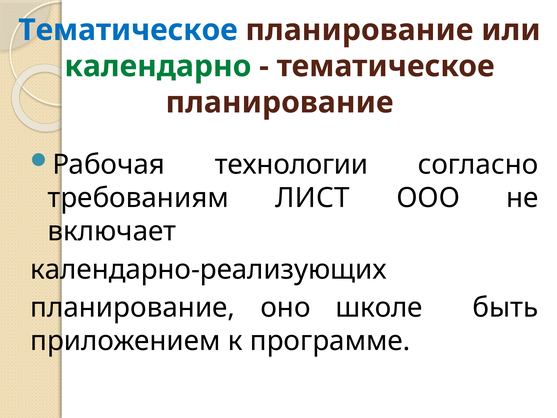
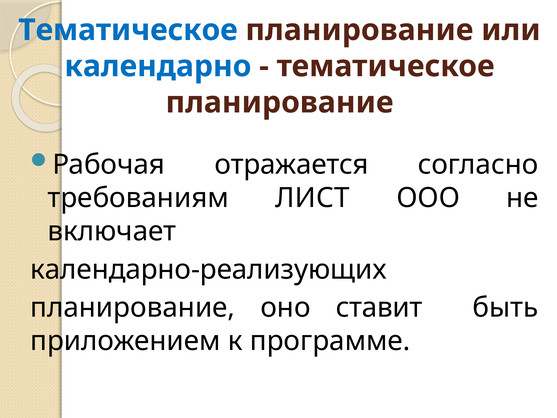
календарно colour: green -> blue
технологии: технологии -> отражается
школе: школе -> ставит
